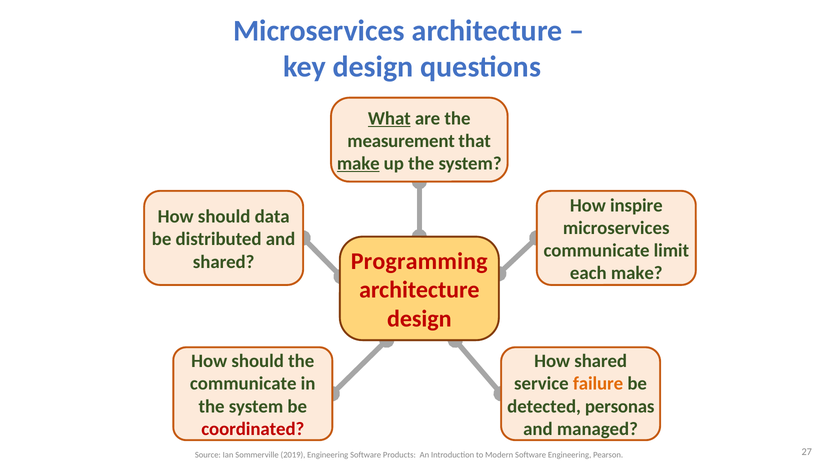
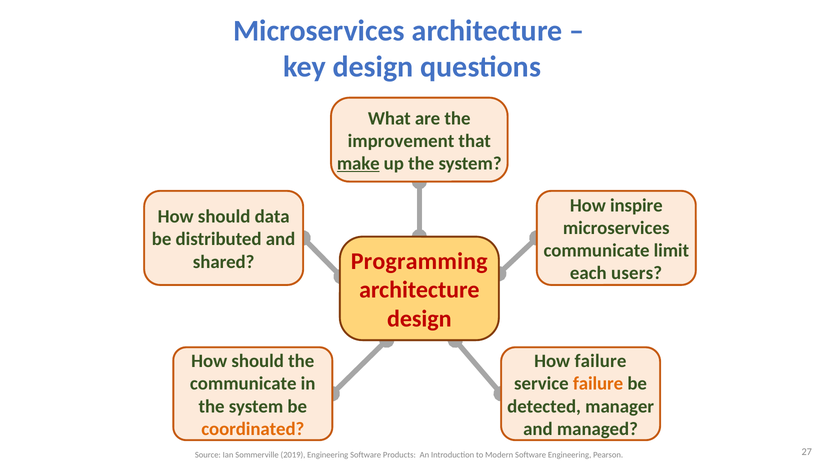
What underline: present -> none
measurement: measurement -> improvement
each make: make -> users
How shared: shared -> failure
personas: personas -> manager
coordinated colour: red -> orange
